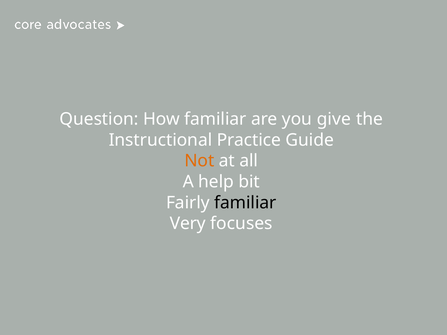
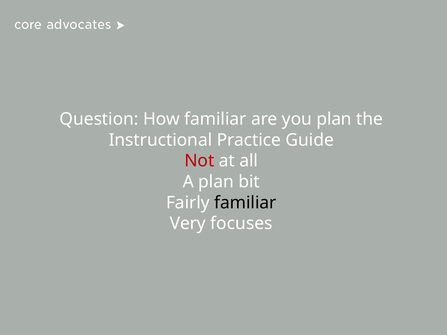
you give: give -> plan
Not colour: orange -> red
A help: help -> plan
